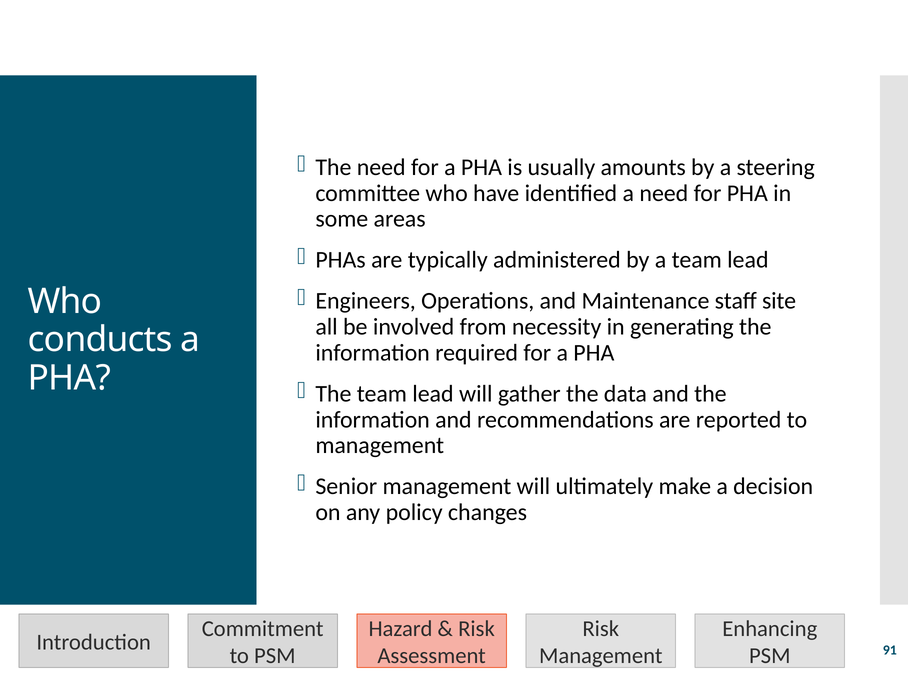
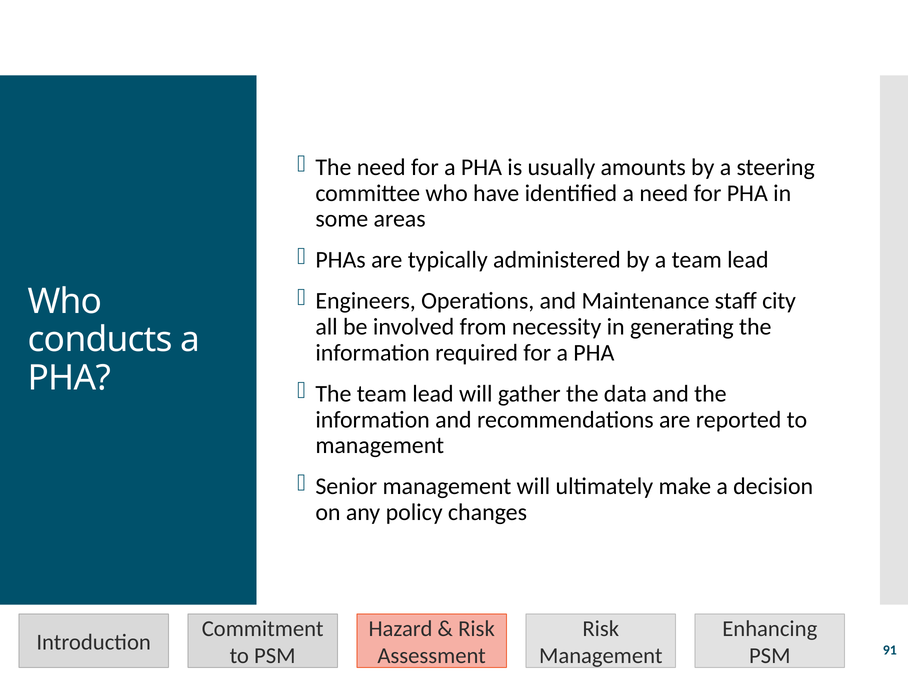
site: site -> city
